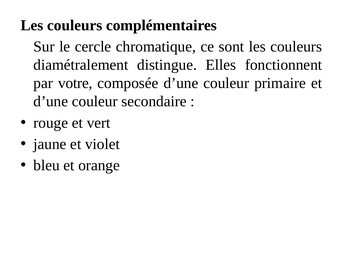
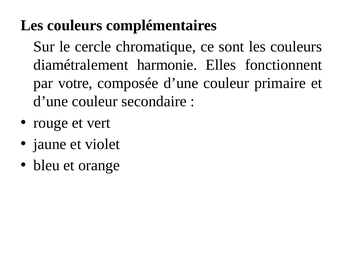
distingue: distingue -> harmonie
